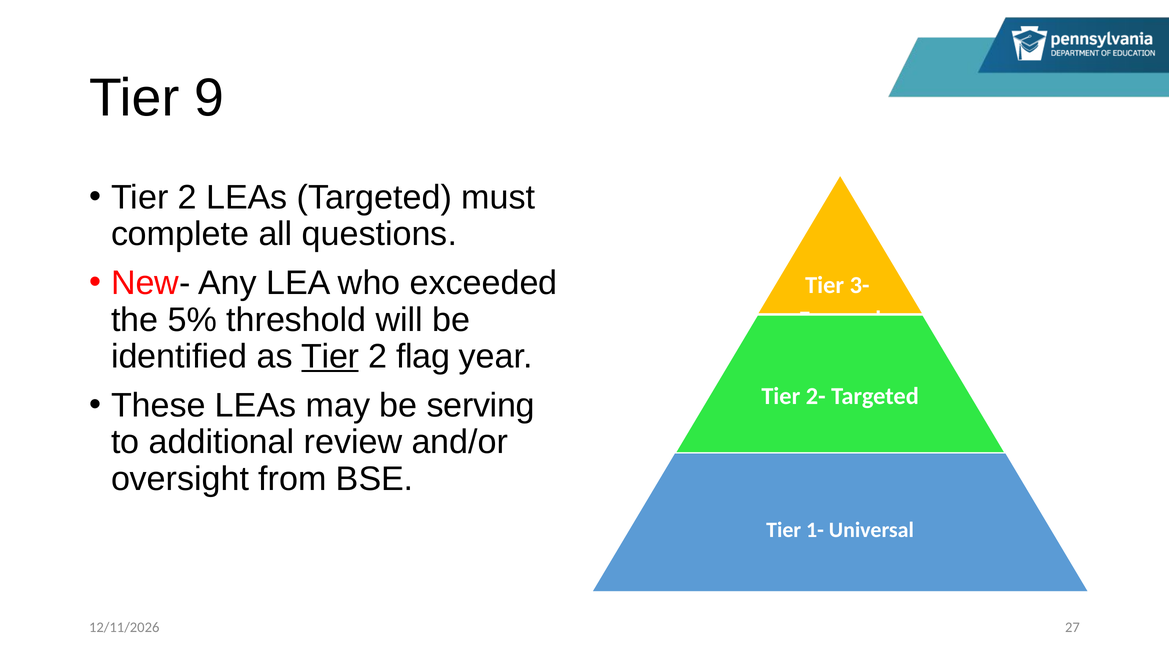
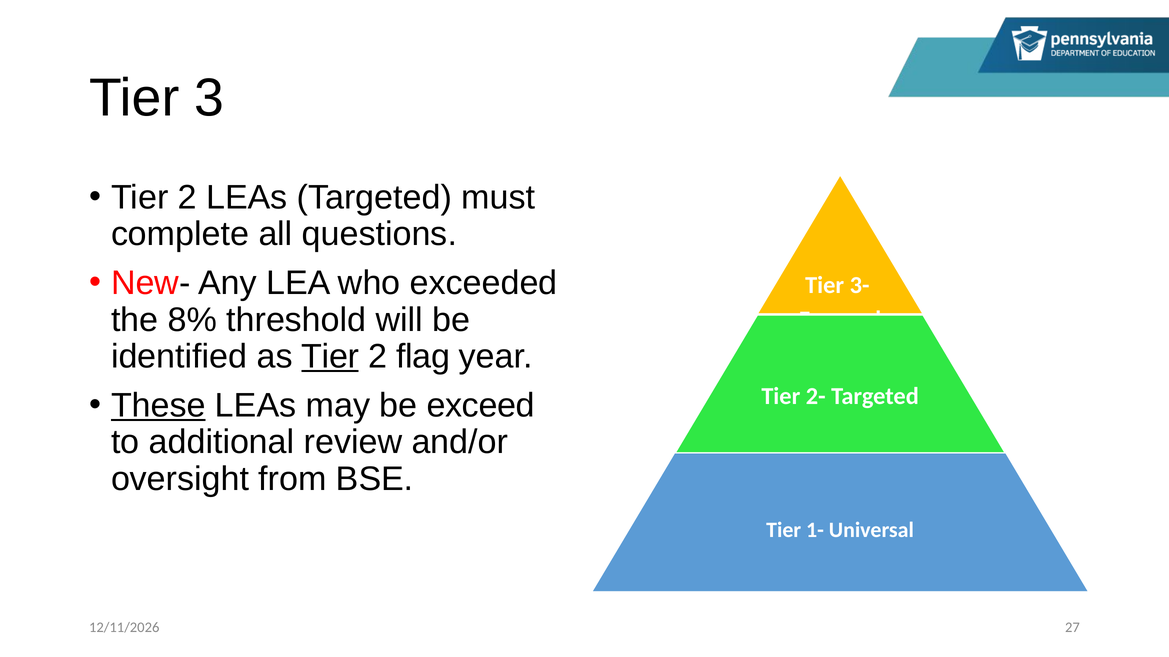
9: 9 -> 3
5%: 5% -> 8%
These underline: none -> present
serving: serving -> exceed
